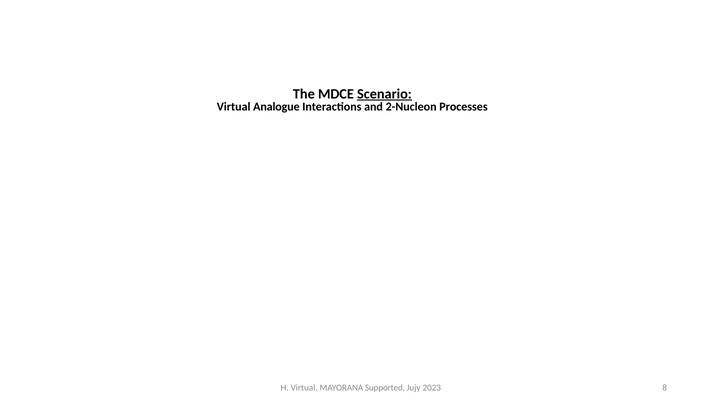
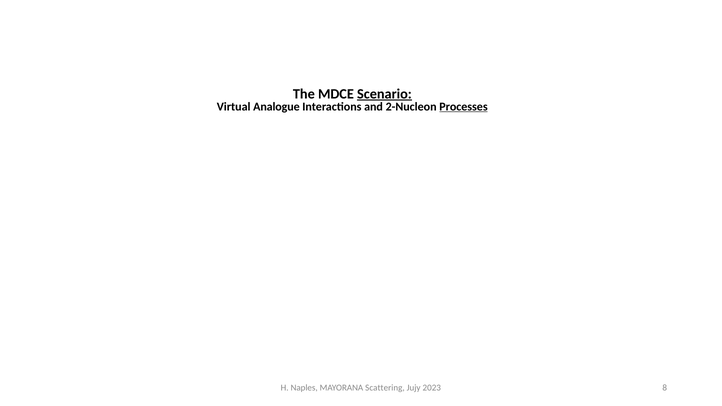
Processes underline: none -> present
H Virtual: Virtual -> Naples
Supported: Supported -> Scattering
